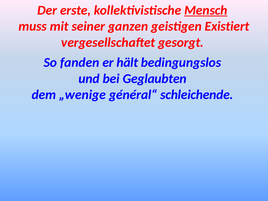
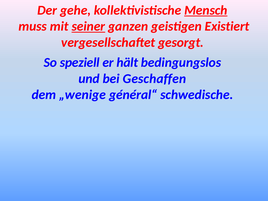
erste: erste -> gehe
seiner underline: none -> present
fanden: fanden -> speziell
Geglaubten: Geglaubten -> Geschaffen
schleichende: schleichende -> schwedische
